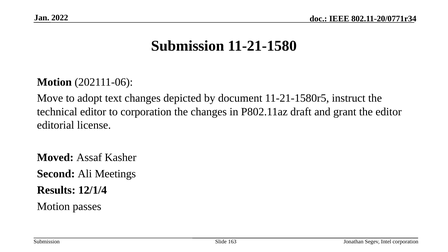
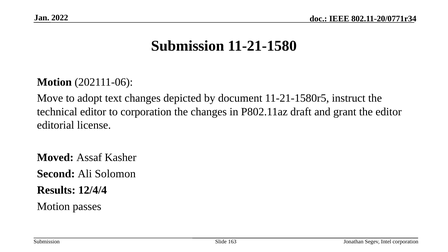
Meetings: Meetings -> Solomon
12/1/4: 12/1/4 -> 12/4/4
